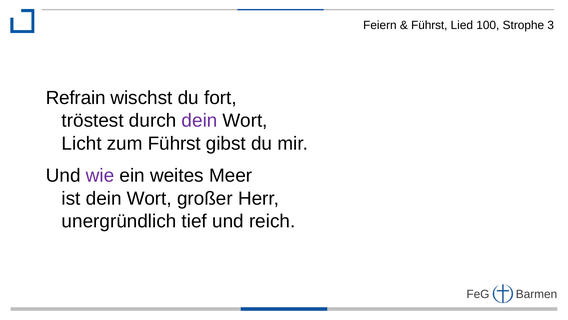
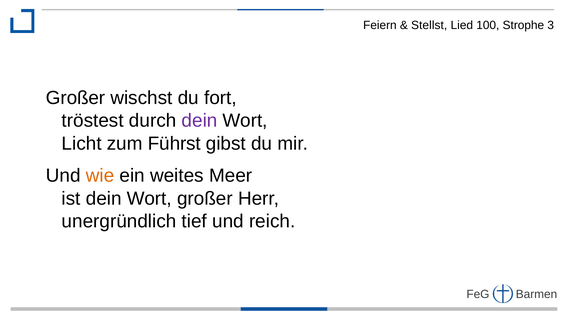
Führst at (429, 25): Führst -> Stellst
Refrain at (76, 98): Refrain -> Großer
wie colour: purple -> orange
